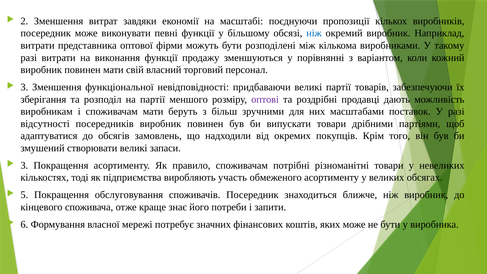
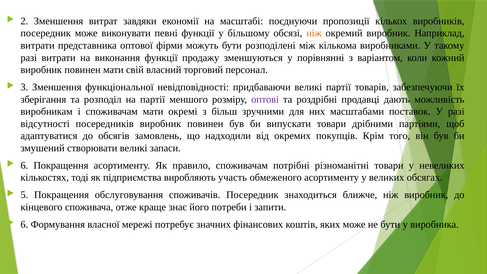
ніж at (314, 33) colour: blue -> orange
беруть: беруть -> окремі
3 at (24, 165): 3 -> 6
